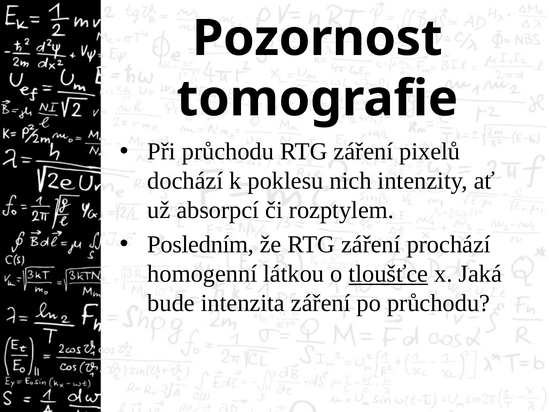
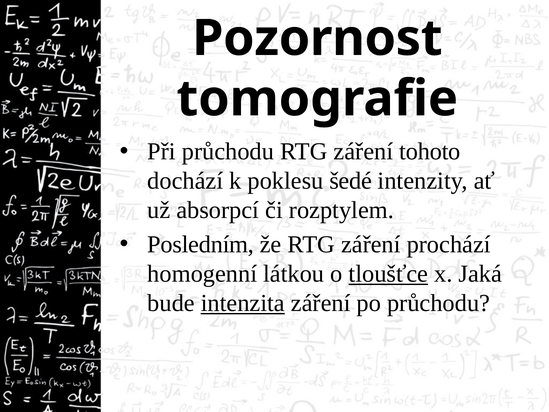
pixelů: pixelů -> tohoto
nich: nich -> šedé
intenzita underline: none -> present
